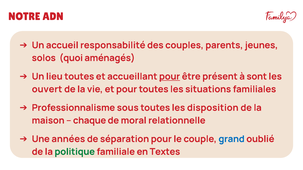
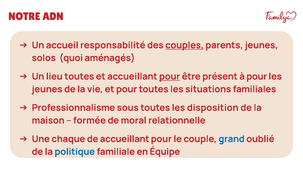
couples underline: none -> present
à sont: sont -> pour
ouvert at (47, 89): ouvert -> jeunes
chaque: chaque -> formée
années: années -> chaque
de séparation: séparation -> accueillant
politique colour: green -> blue
Textes: Textes -> Équipe
